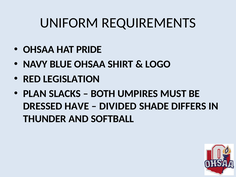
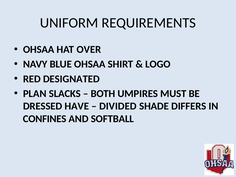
PRIDE: PRIDE -> OVER
LEGISLATION: LEGISLATION -> DESIGNATED
THUNDER: THUNDER -> CONFINES
